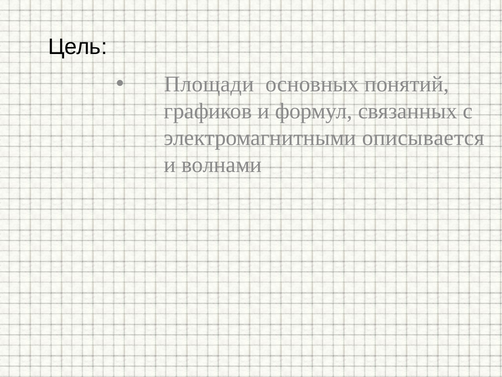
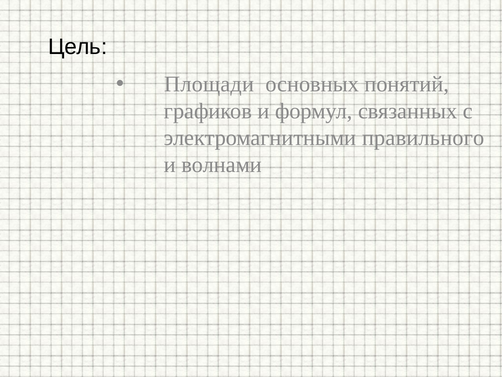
описывается: описывается -> правильного
